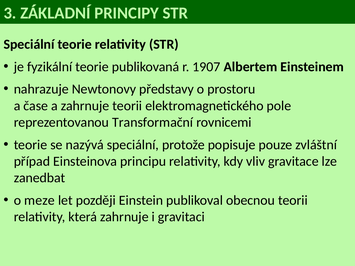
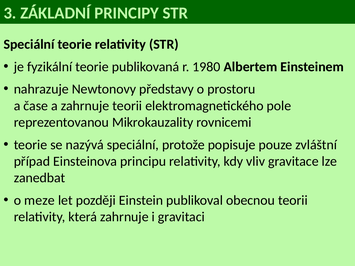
1907: 1907 -> 1980
Transformační: Transformační -> Mikrokauzality
